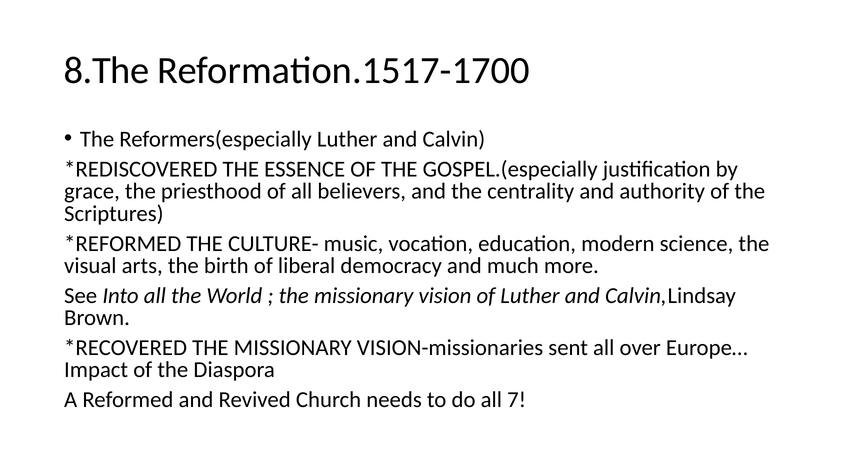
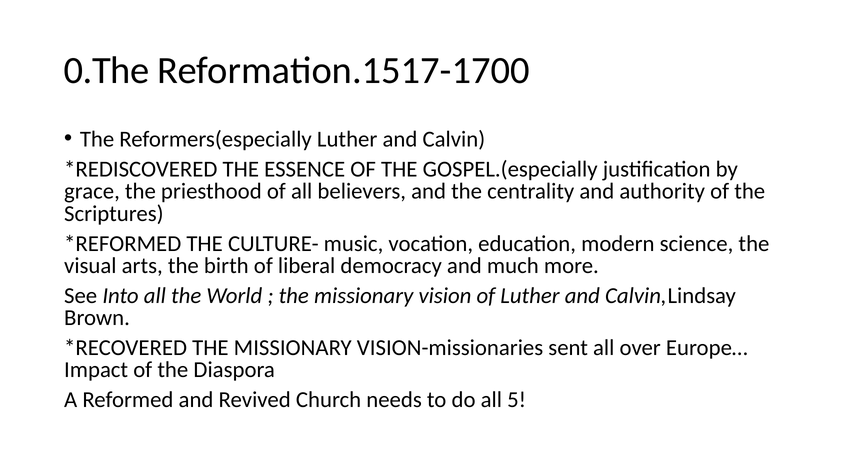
8.The: 8.The -> 0.The
7: 7 -> 5
